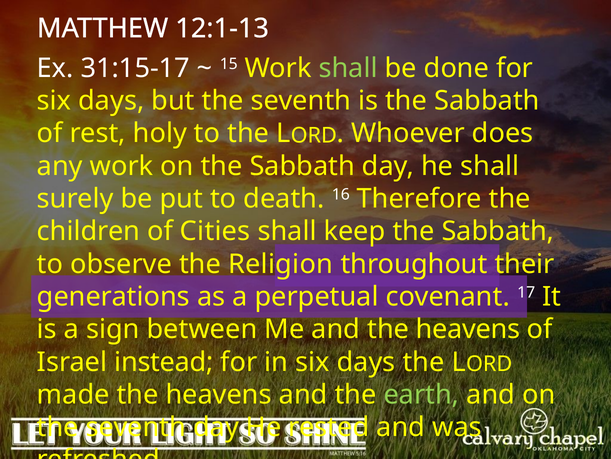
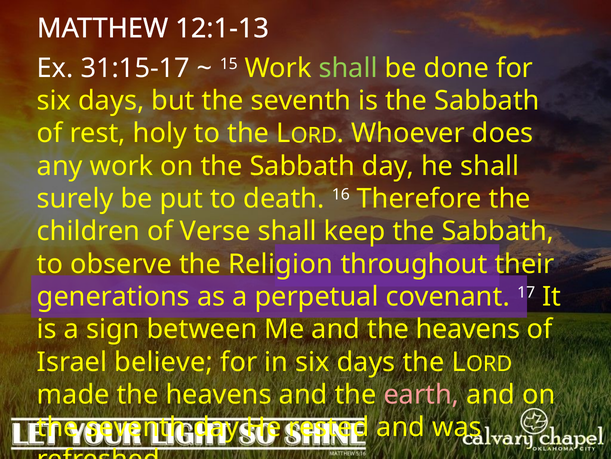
Cities: Cities -> Verse
instead: instead -> believe
earth colour: light green -> pink
